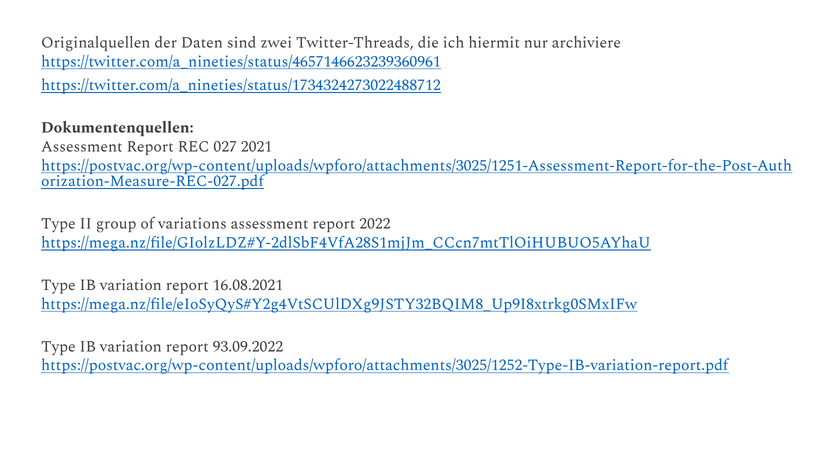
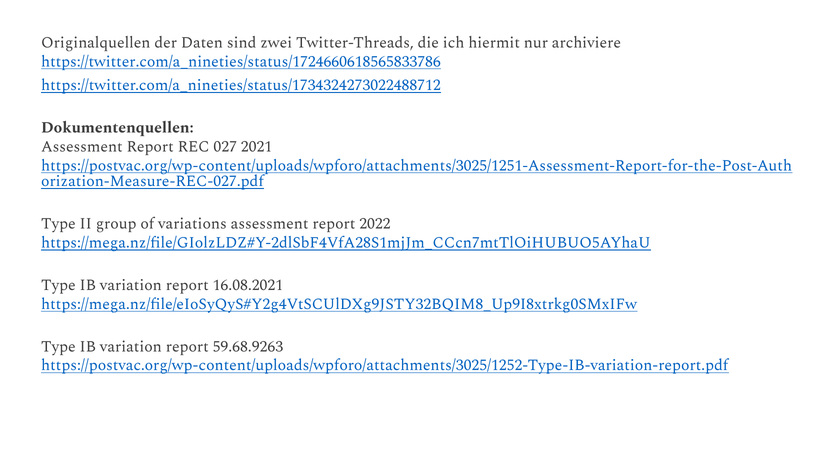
https://twitter.com/a_nineties/status/4657146623239360961: https://twitter.com/a_nineties/status/4657146623239360961 -> https://twitter.com/a_nineties/status/1724660618565833786
93.09.2022: 93.09.2022 -> 59.68.9263
